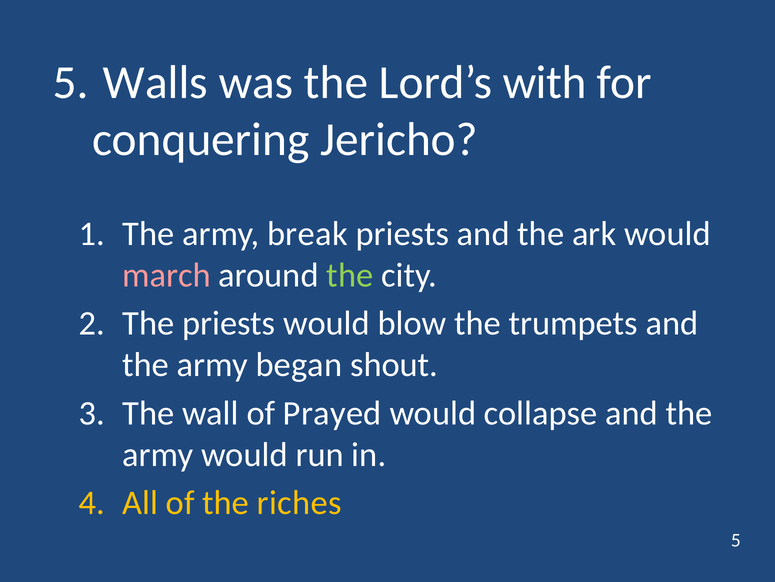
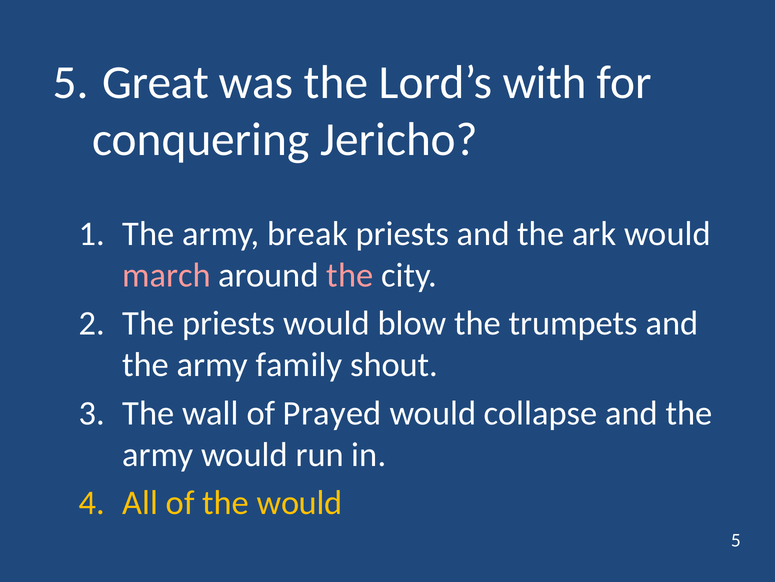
Walls: Walls -> Great
the at (350, 275) colour: light green -> pink
began: began -> family
the riches: riches -> would
